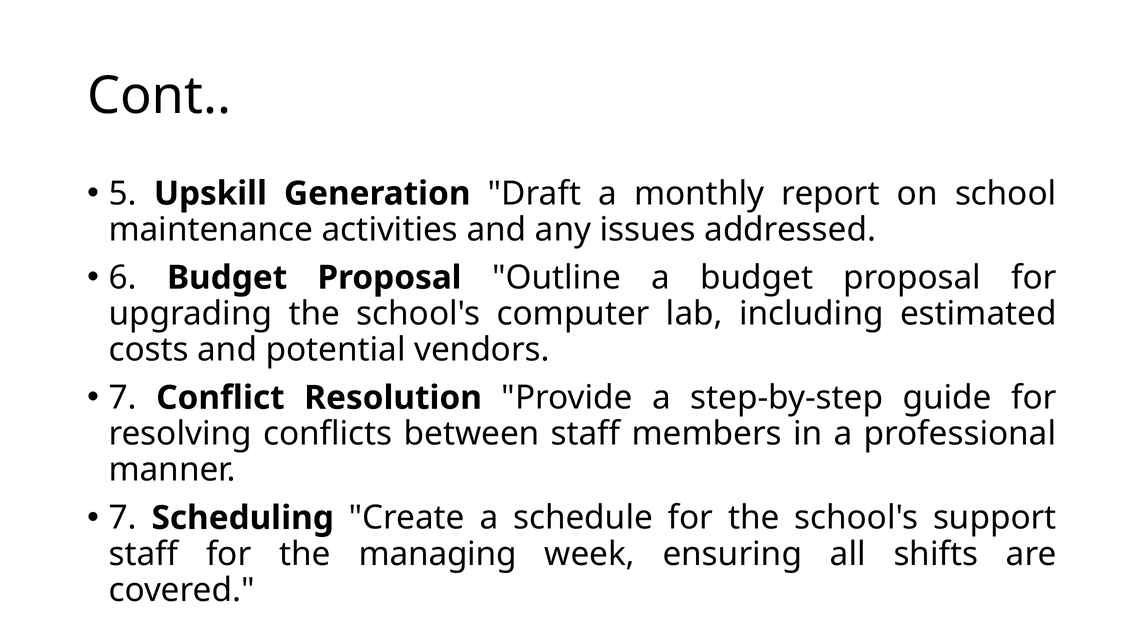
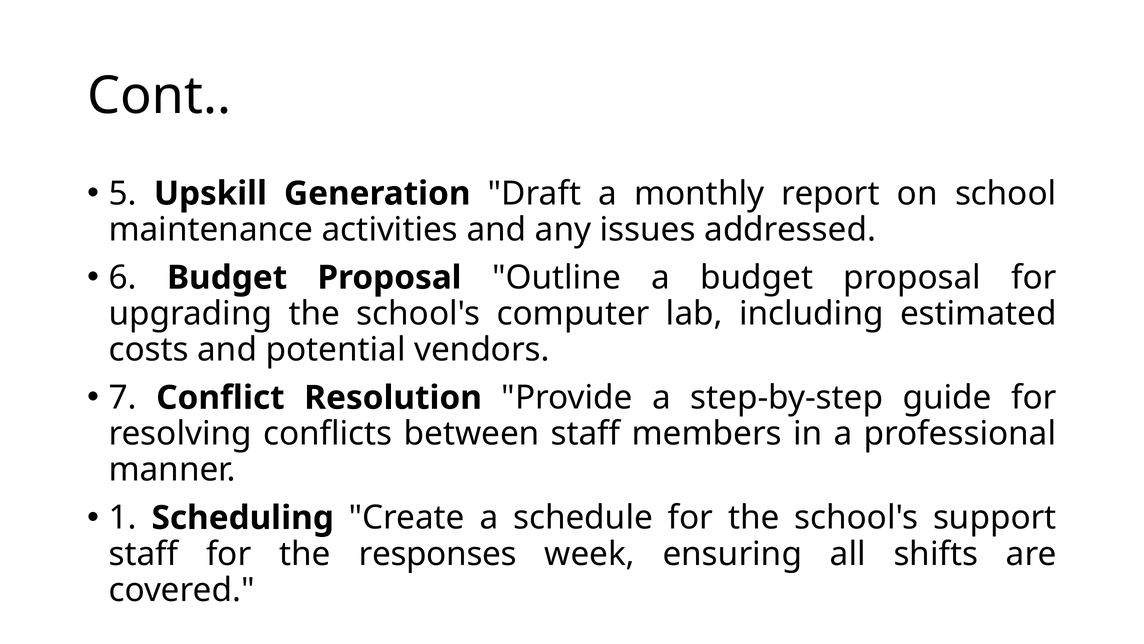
7 at (123, 518): 7 -> 1
managing: managing -> responses
